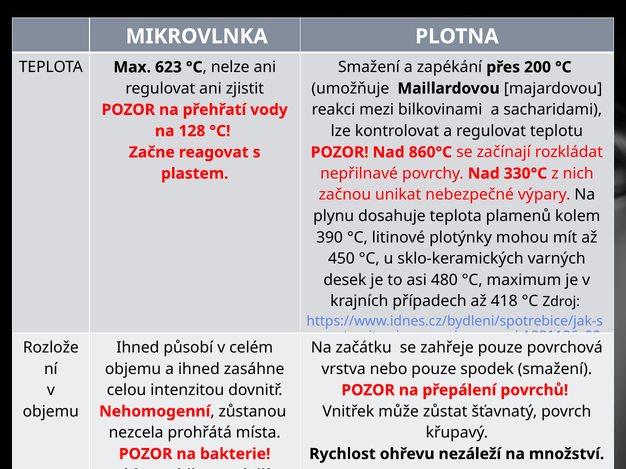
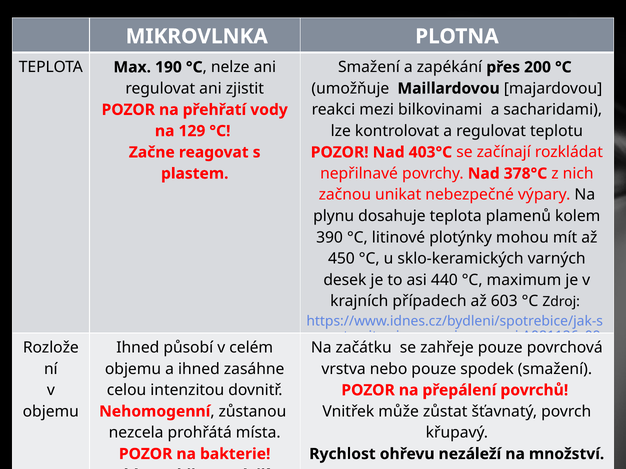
623: 623 -> 190
128: 128 -> 129
860°C: 860°C -> 403°C
330°C: 330°C -> 378°C
480: 480 -> 440
418: 418 -> 603
